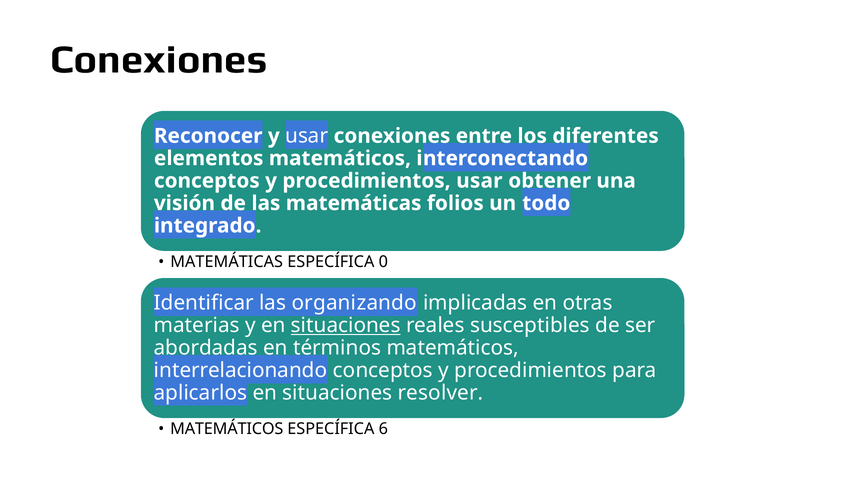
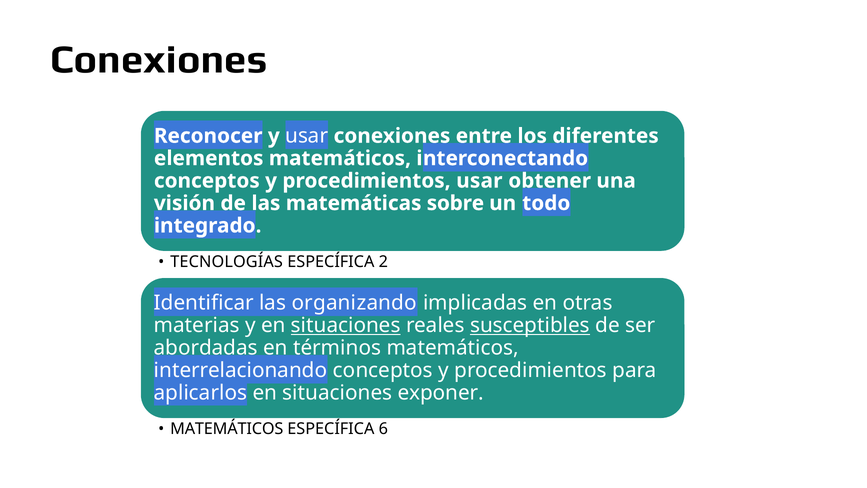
folios: folios -> sobre
MATEMÁTICAS at (227, 262): MATEMÁTICAS -> TECNOLOGÍAS
0: 0 -> 2
susceptibles underline: none -> present
resolver: resolver -> exponer
